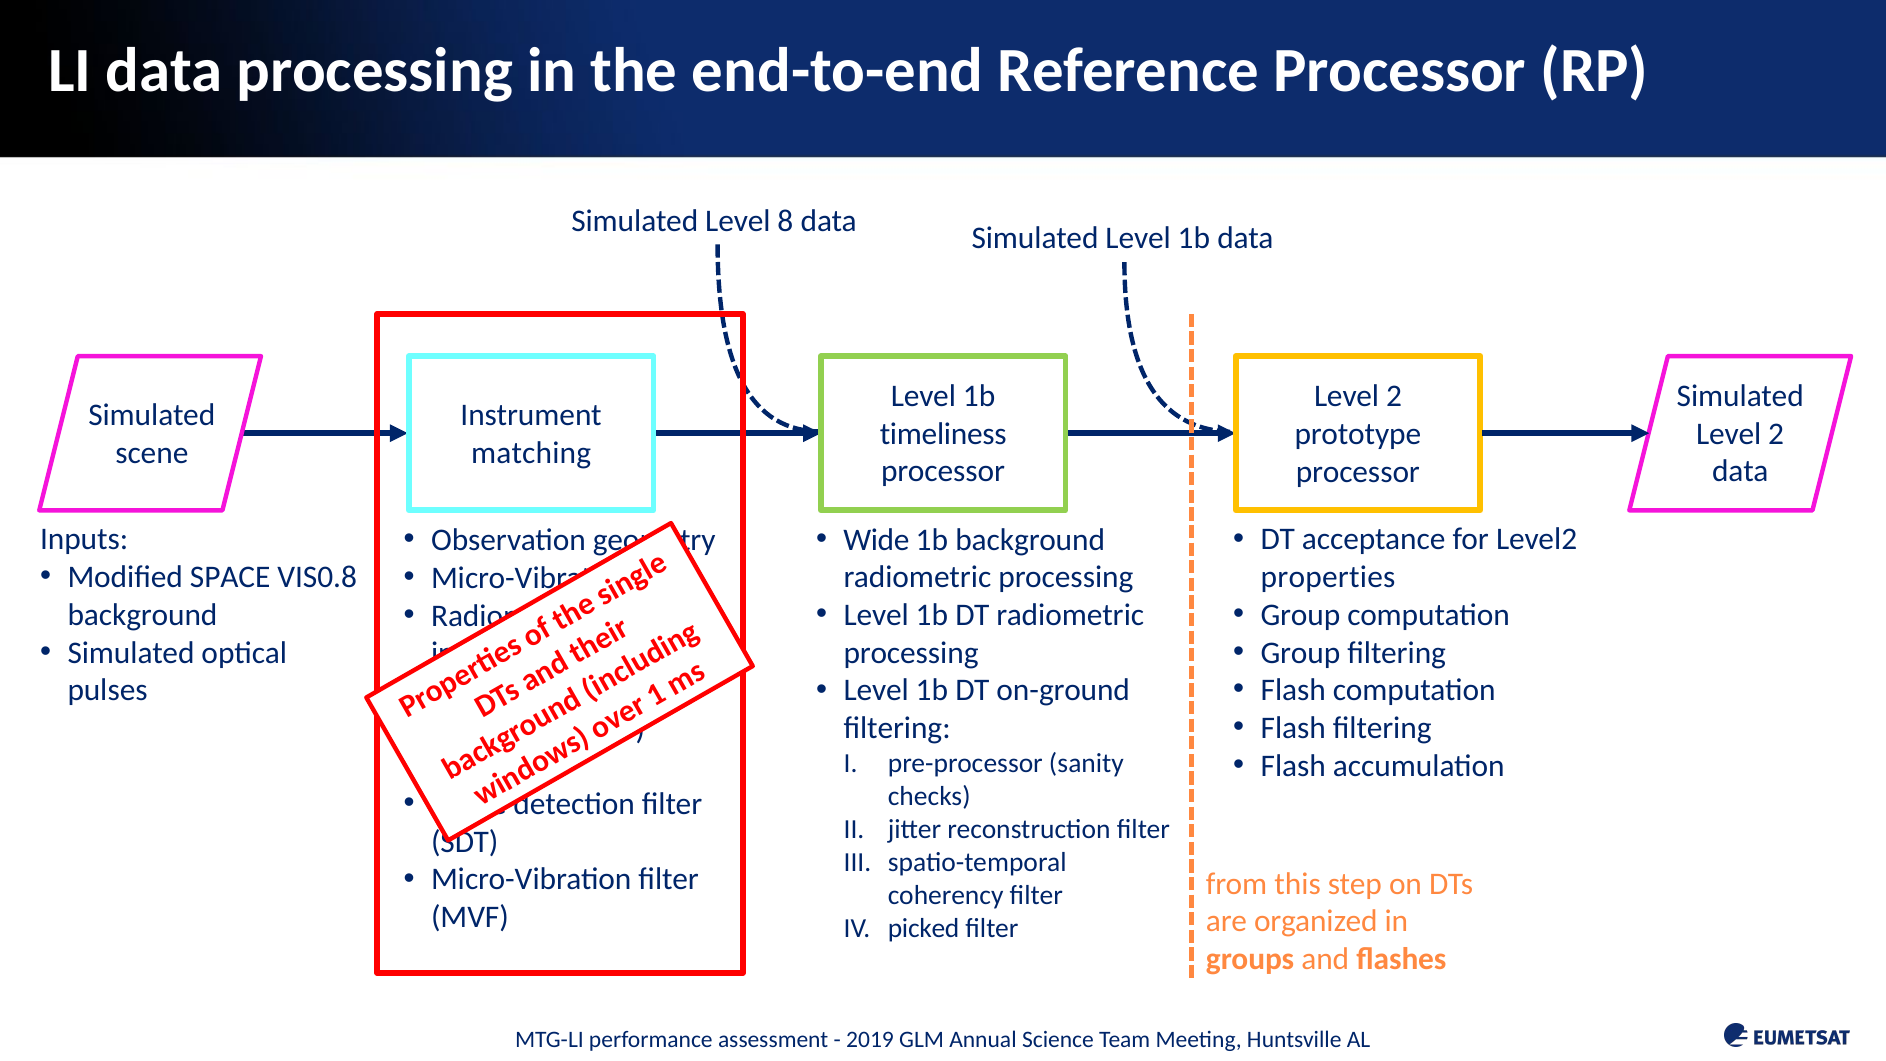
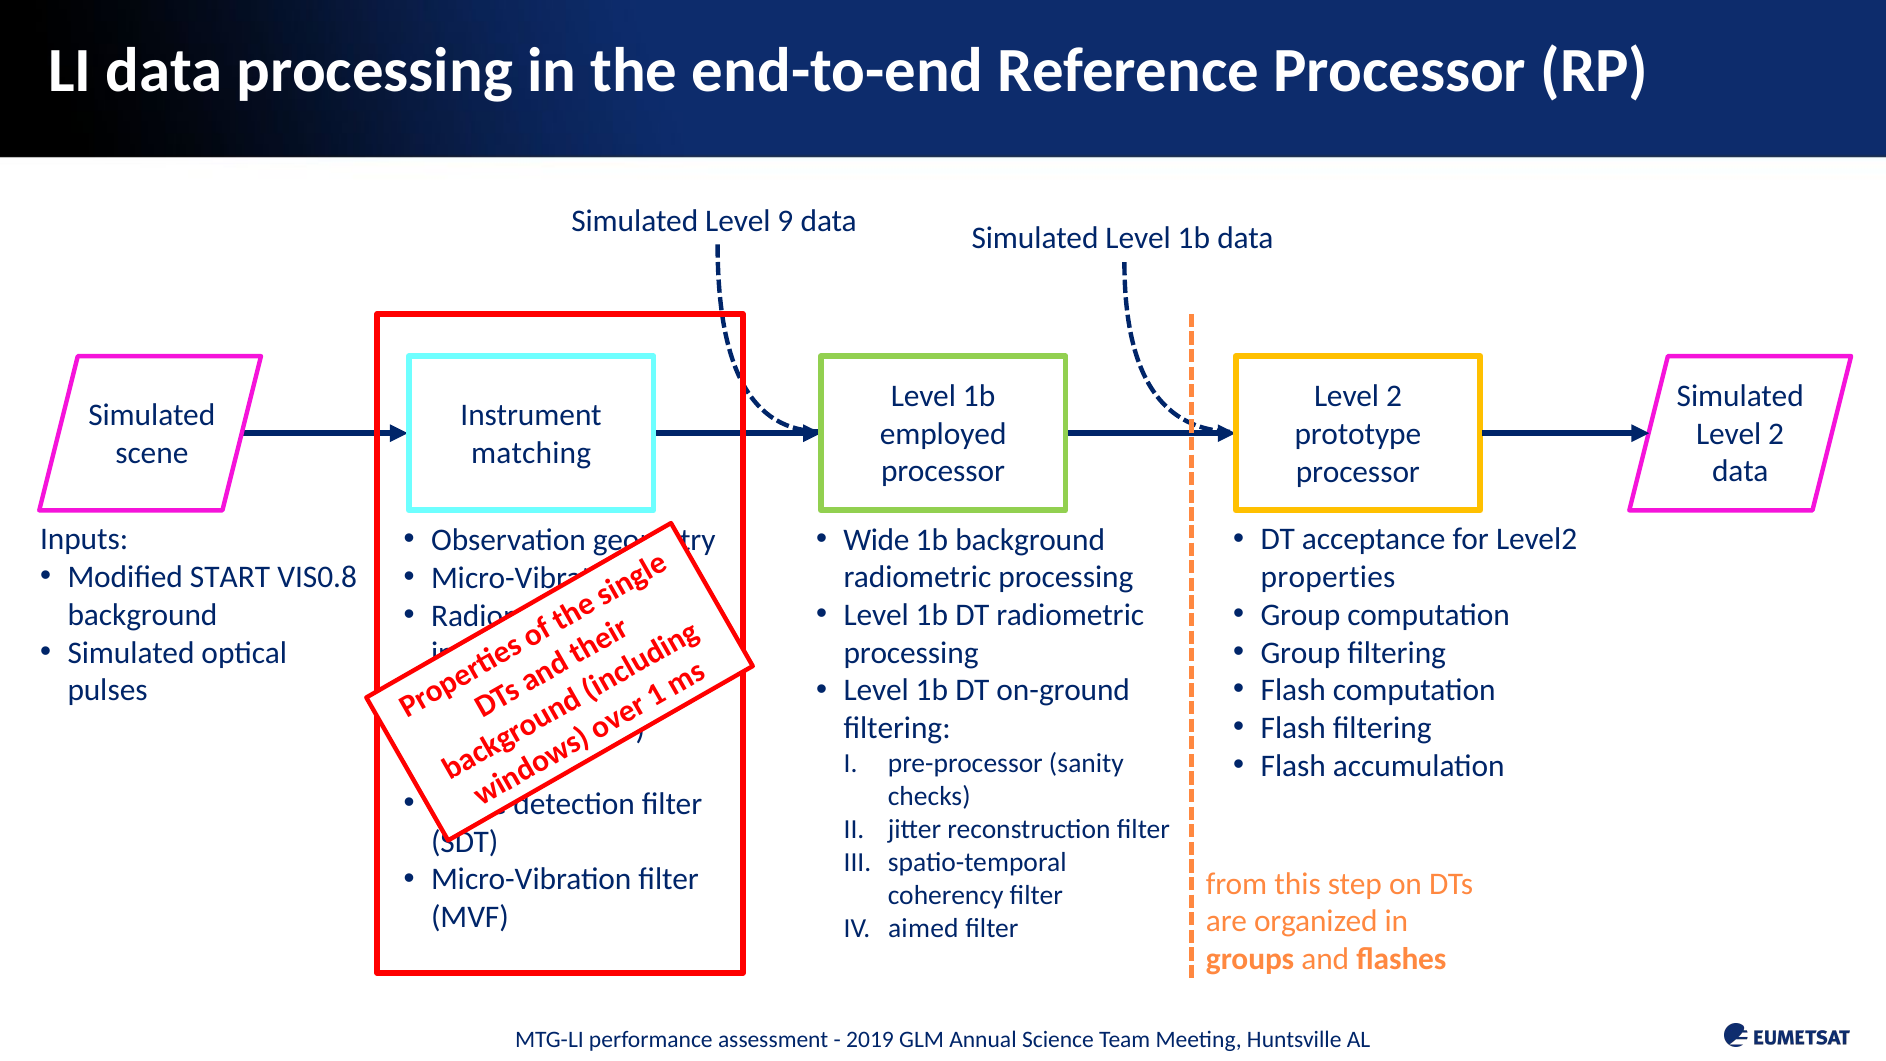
8: 8 -> 9
timeliness: timeliness -> employed
SPACE: SPACE -> START
picked: picked -> aimed
